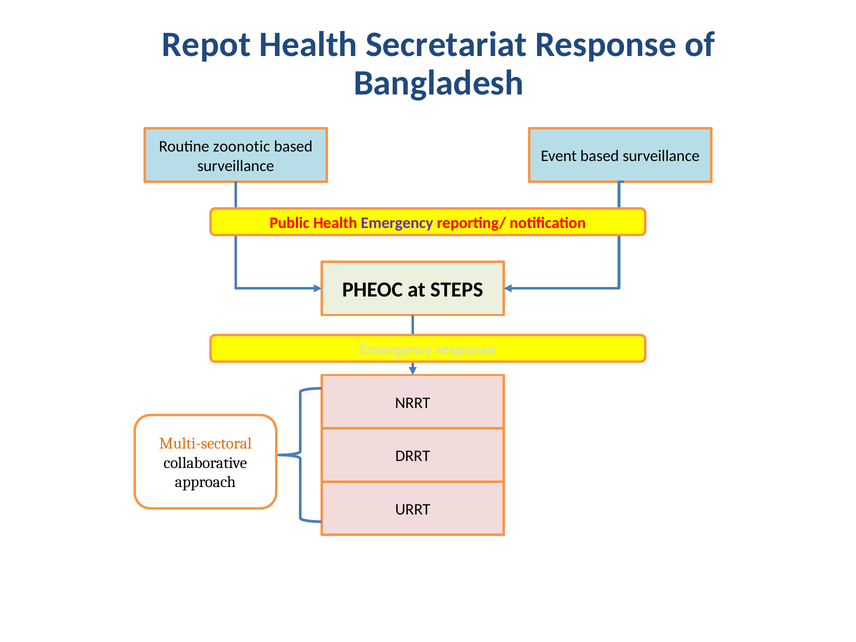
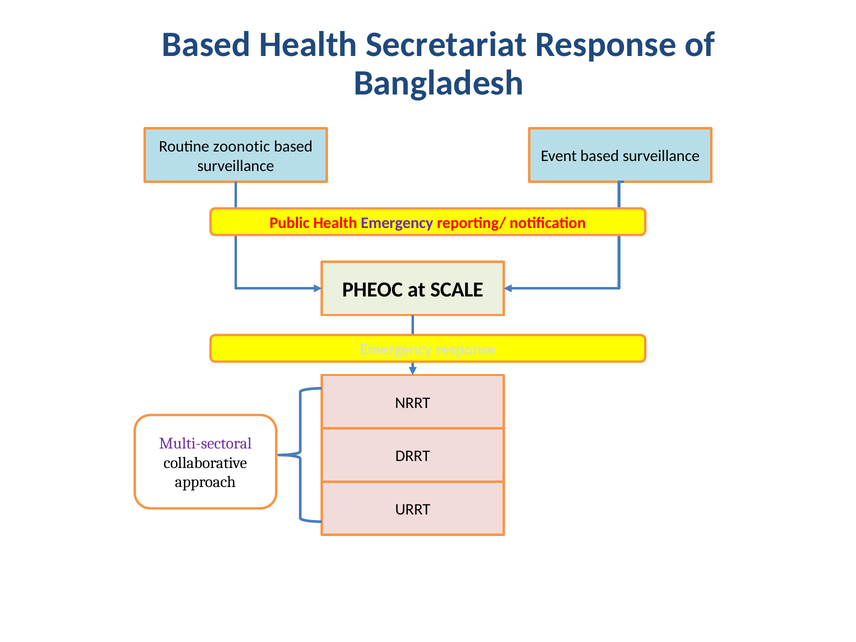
Repot at (206, 44): Repot -> Based
STEPS: STEPS -> SCALE
Multi-sectoral colour: orange -> purple
